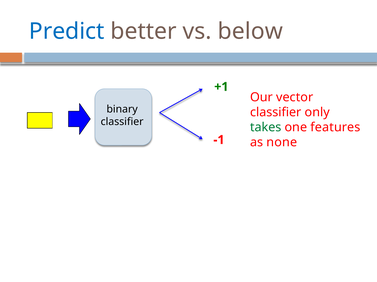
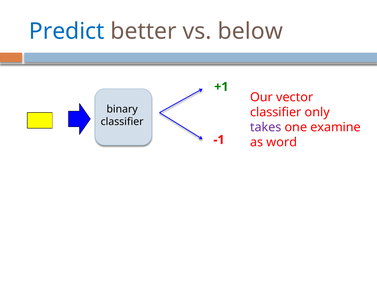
takes colour: green -> purple
features: features -> examine
none: none -> word
